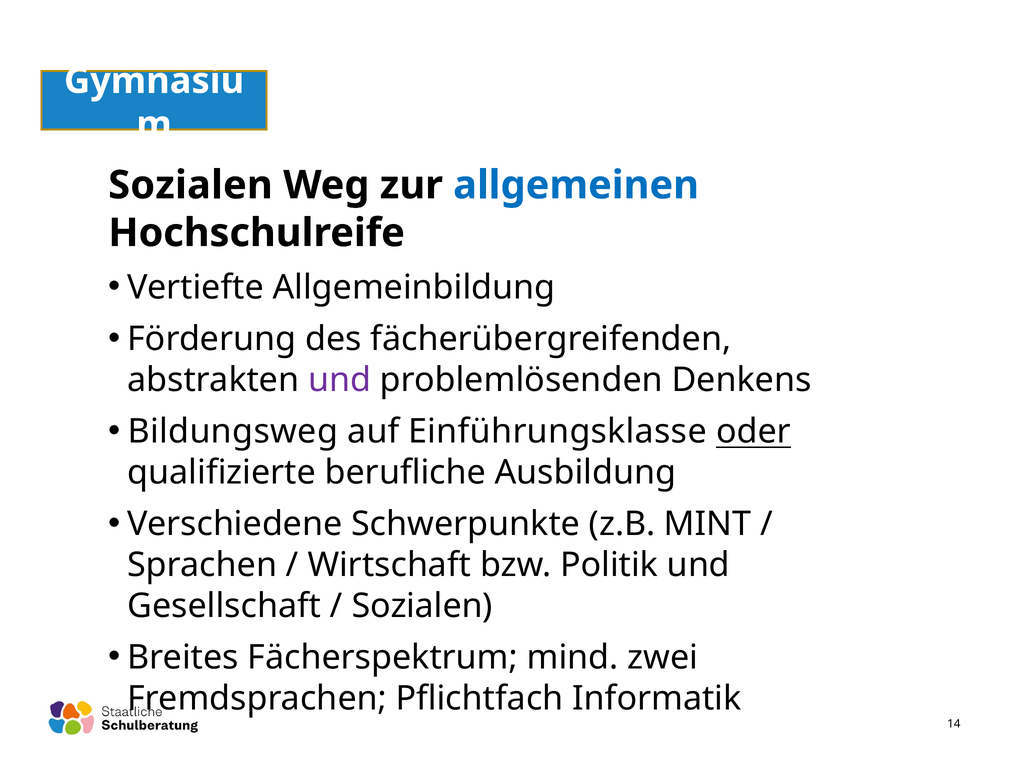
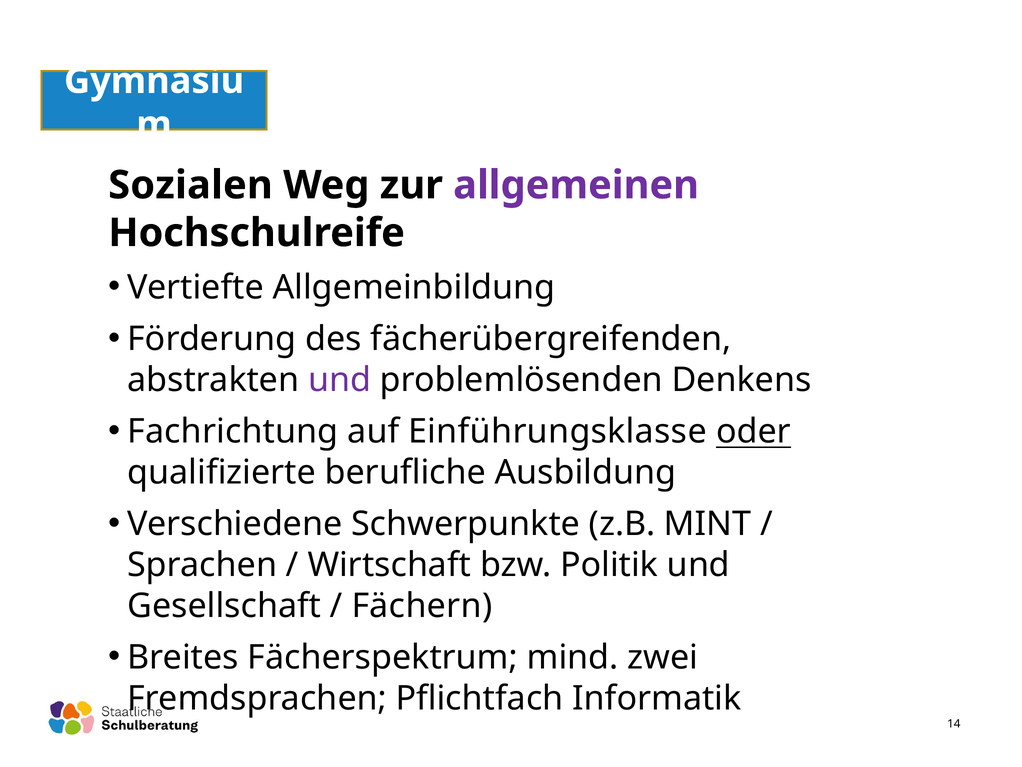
allgemeinen colour: blue -> purple
Bildungsweg: Bildungsweg -> Fachrichtung
Sozialen at (422, 606): Sozialen -> Fächern
